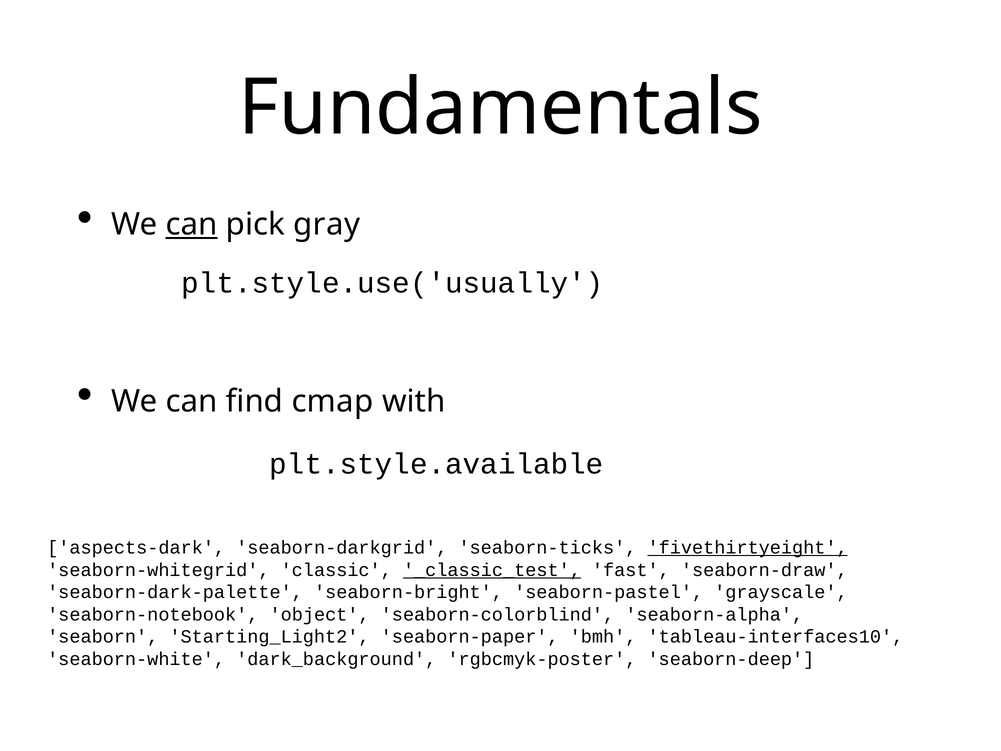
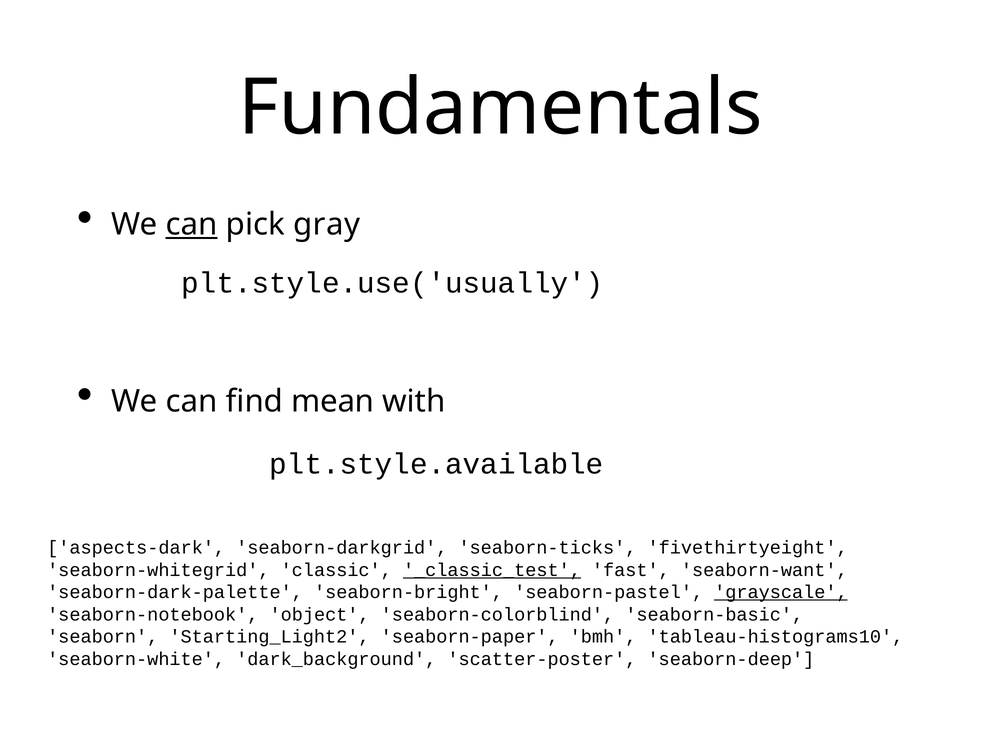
cmap: cmap -> mean
fivethirtyeight underline: present -> none
seaborn-draw: seaborn-draw -> seaborn-want
grayscale underline: none -> present
seaborn-alpha: seaborn-alpha -> seaborn-basic
tableau-interfaces10: tableau-interfaces10 -> tableau-histograms10
rgbcmyk-poster: rgbcmyk-poster -> scatter-poster
